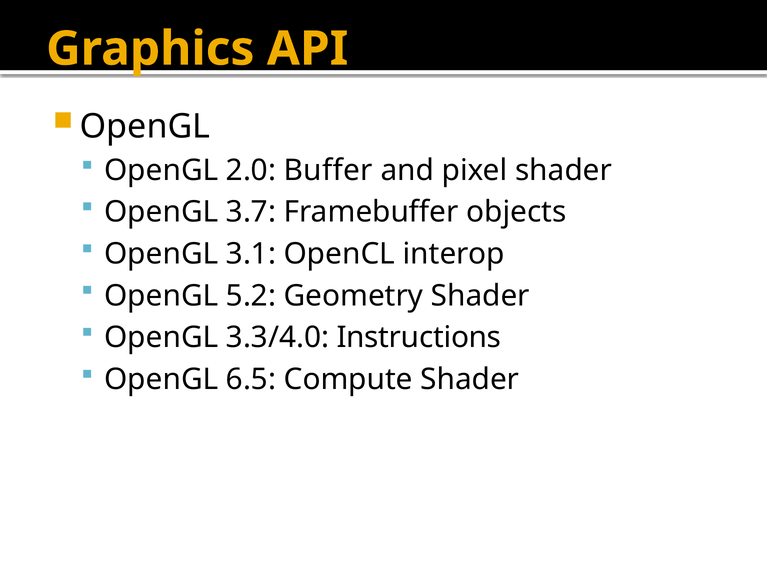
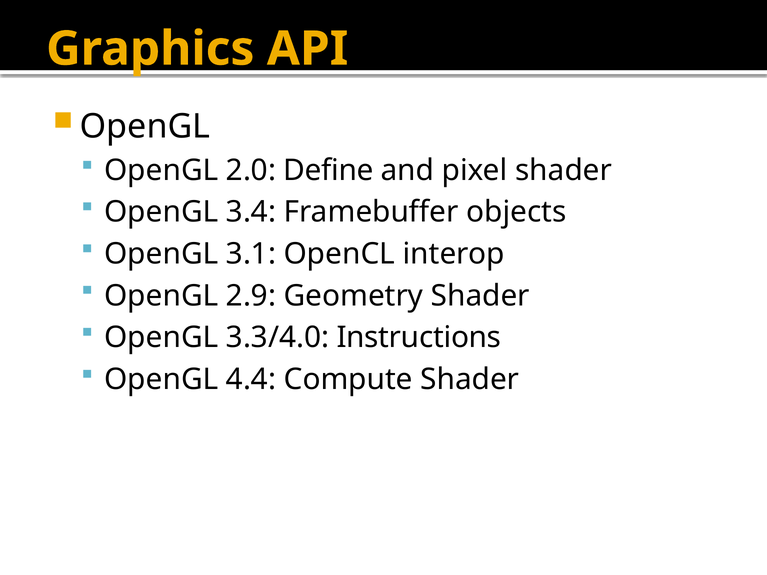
Buffer: Buffer -> Define
3.7: 3.7 -> 3.4
5.2: 5.2 -> 2.9
6.5: 6.5 -> 4.4
